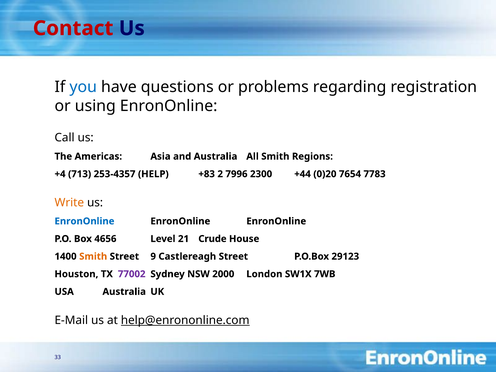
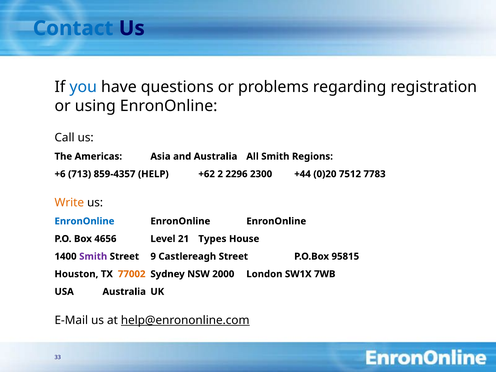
Contact colour: red -> blue
+4: +4 -> +6
253-4357: 253-4357 -> 859-4357
+83: +83 -> +62
7996: 7996 -> 2296
7654: 7654 -> 7512
Crude: Crude -> Types
Smith at (93, 256) colour: orange -> purple
29123: 29123 -> 95815
77002 colour: purple -> orange
